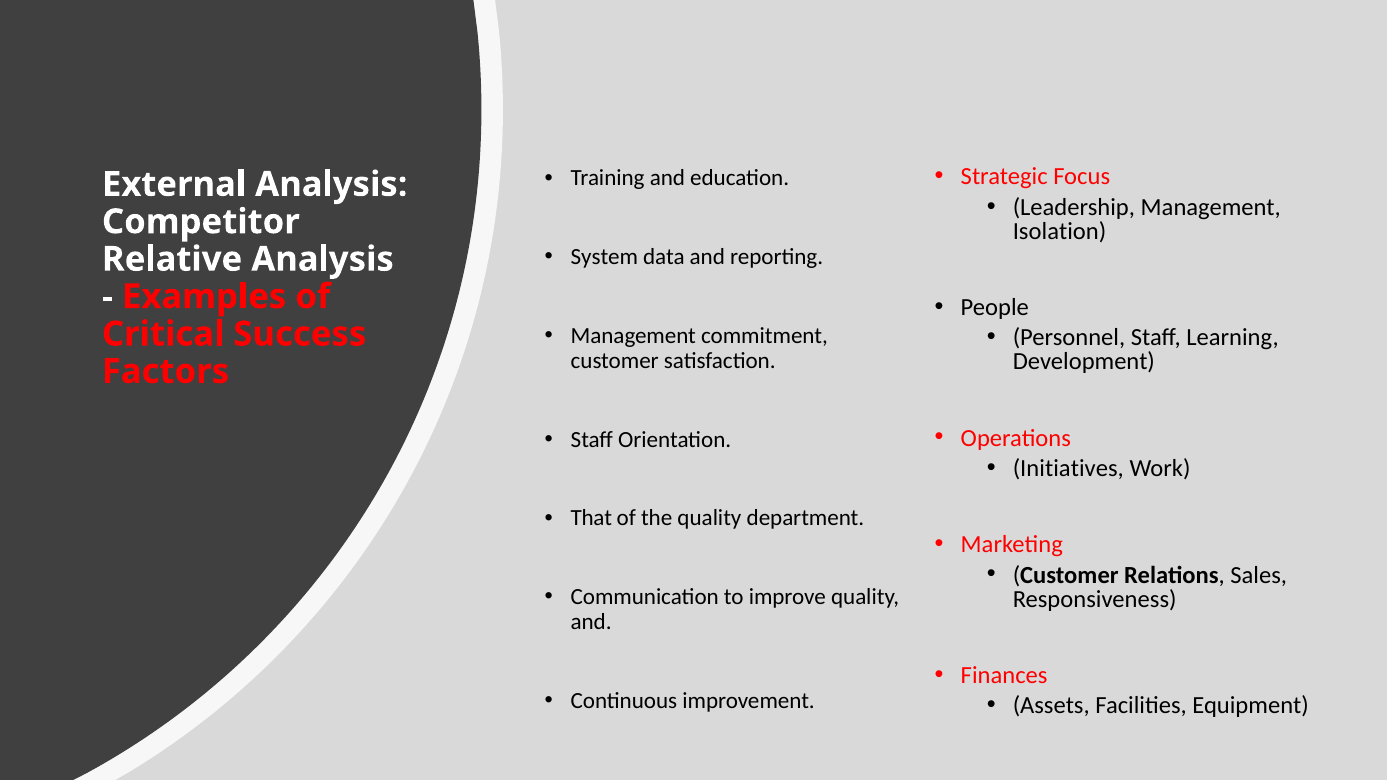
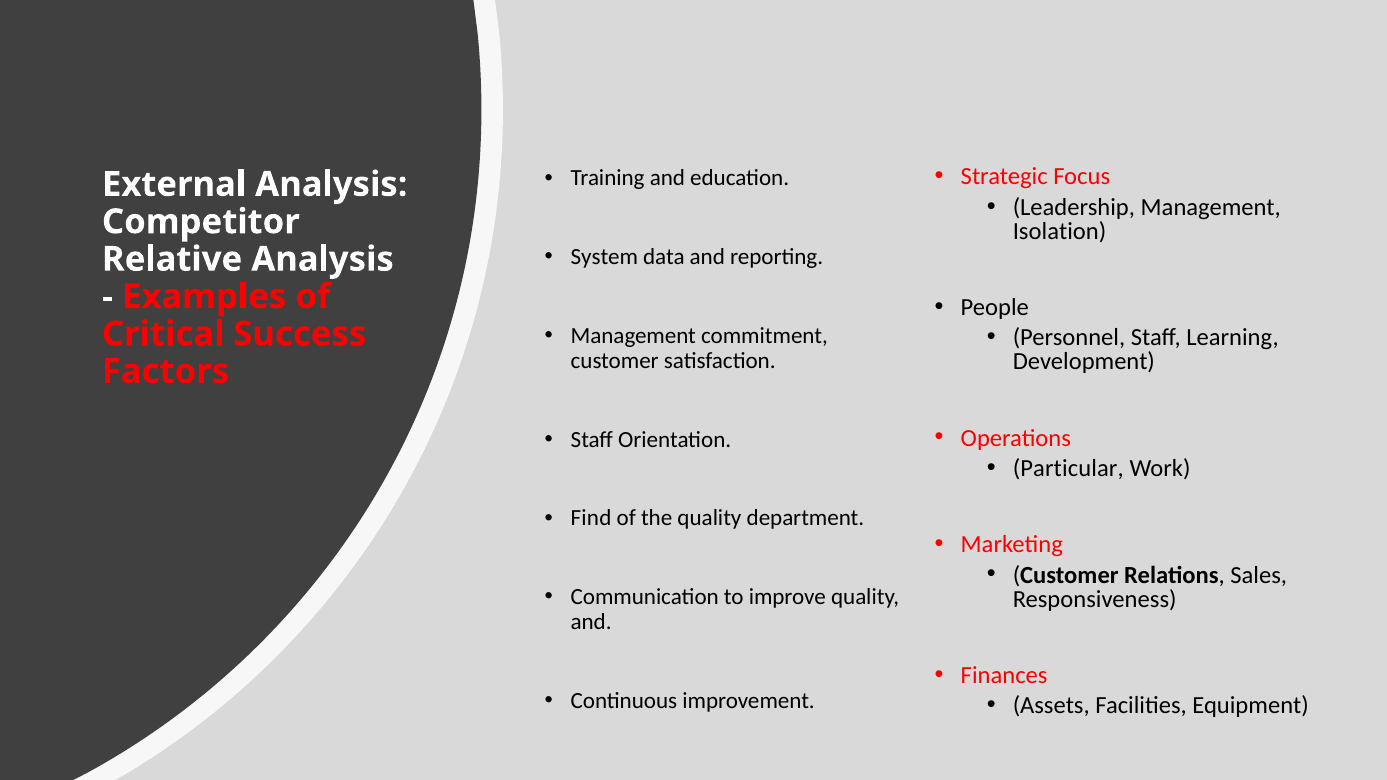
Initiatives: Initiatives -> Particular
That: That -> Find
